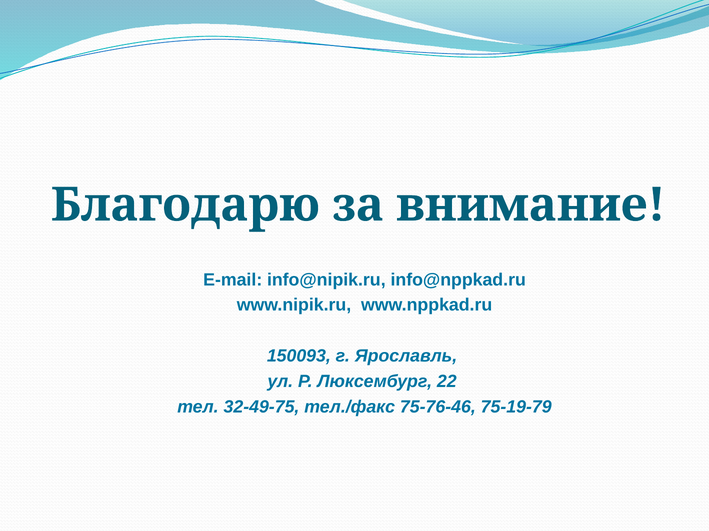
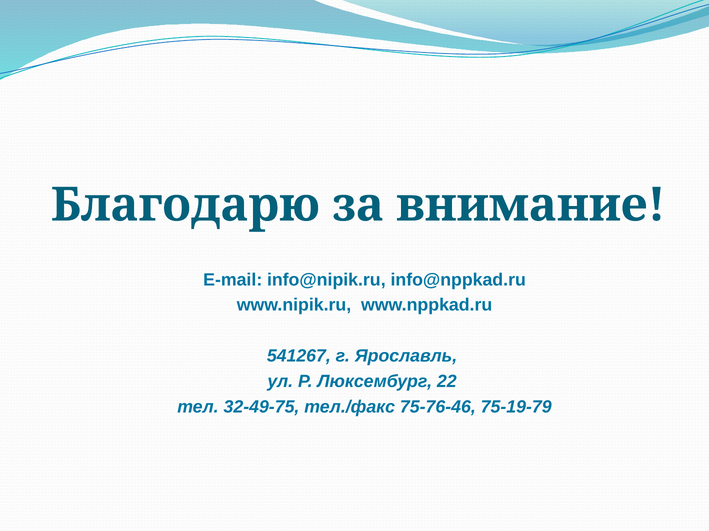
150093: 150093 -> 541267
